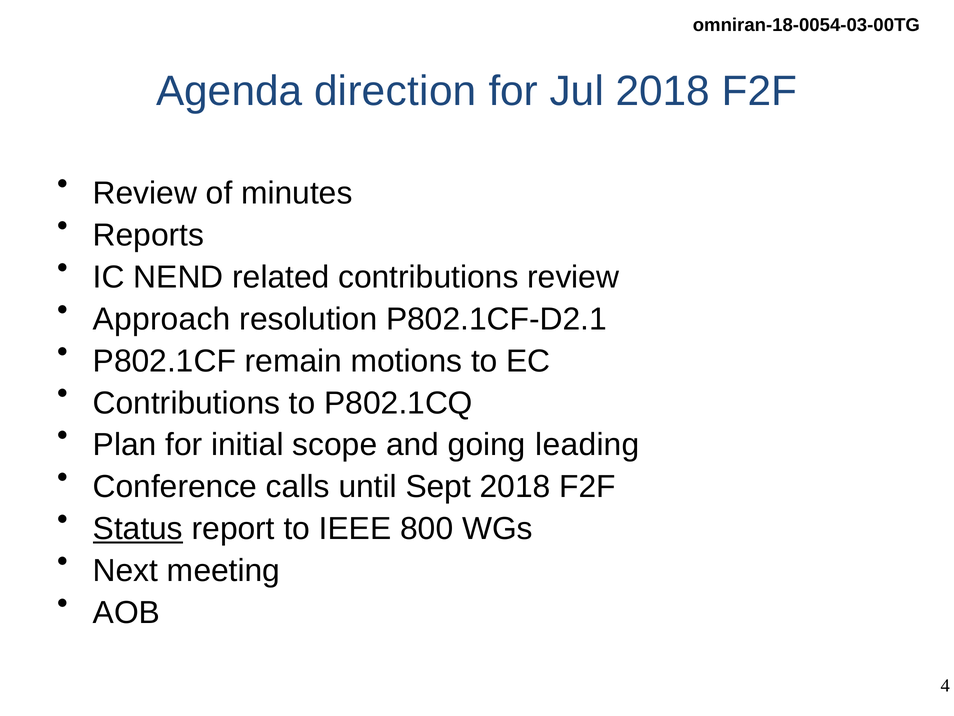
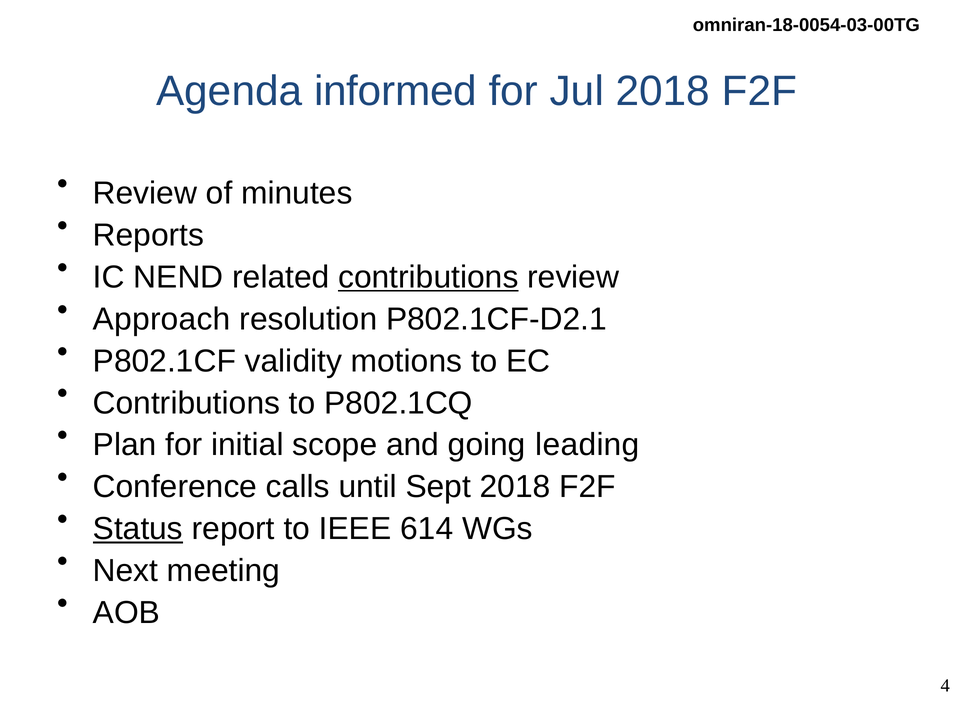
direction: direction -> informed
contributions at (428, 277) underline: none -> present
remain: remain -> validity
800: 800 -> 614
